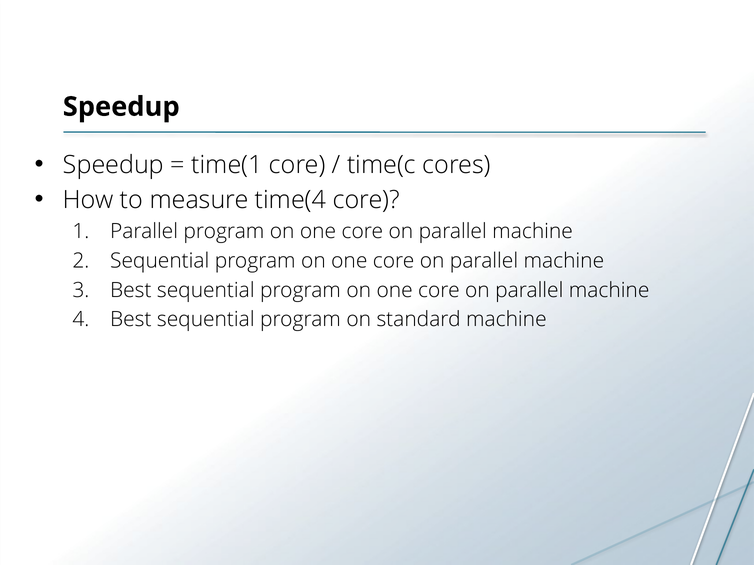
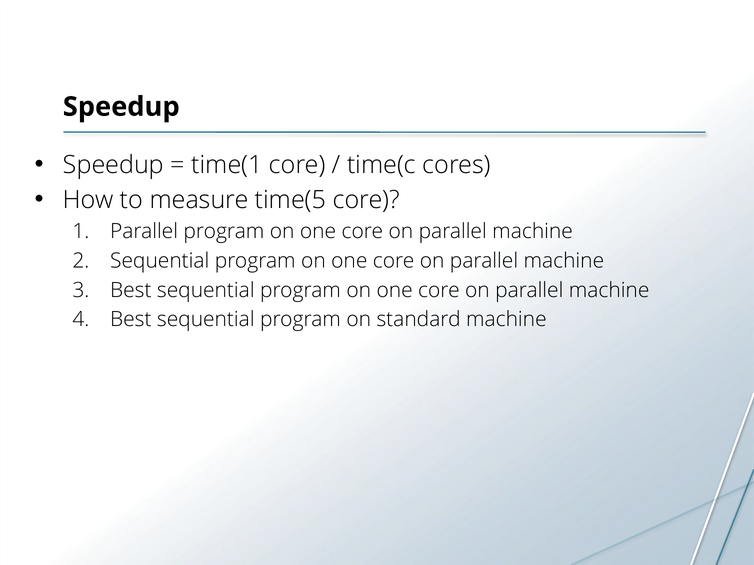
time(4: time(4 -> time(5
